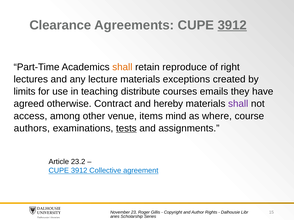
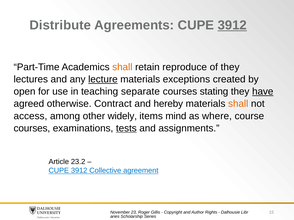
Clearance: Clearance -> Distribute
of right: right -> they
lecture underline: none -> present
limits: limits -> open
distribute: distribute -> separate
emails: emails -> stating
have underline: none -> present
shall at (238, 104) colour: purple -> orange
venue: venue -> widely
authors at (32, 128): authors -> courses
